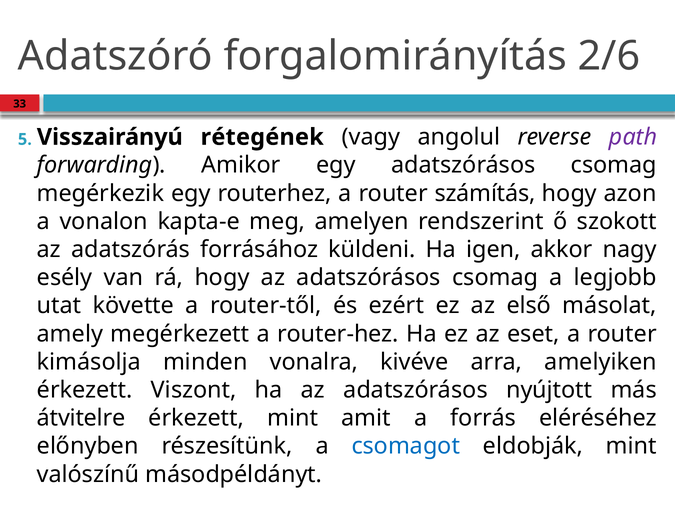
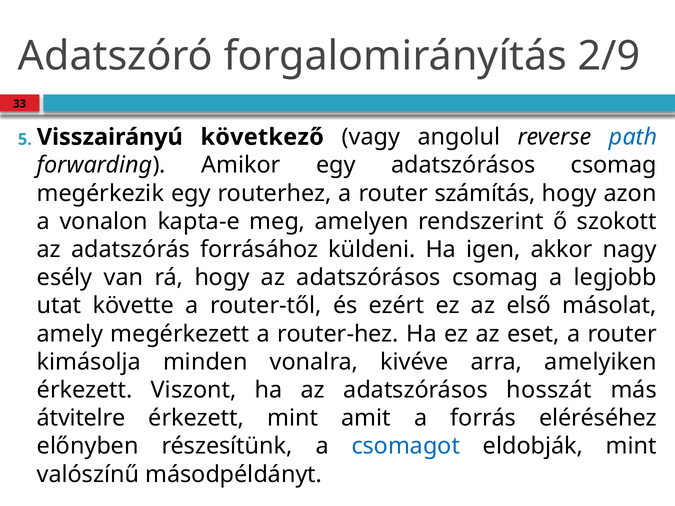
2/6: 2/6 -> 2/9
rétegének: rétegének -> következő
path colour: purple -> blue
nyújtott: nyújtott -> hosszát
